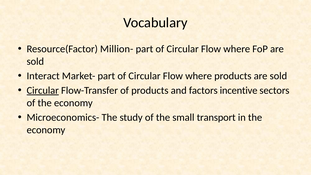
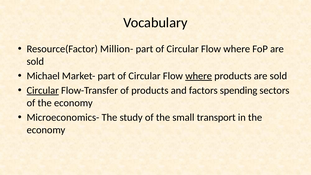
Interact: Interact -> Michael
where at (199, 76) underline: none -> present
incentive: incentive -> spending
